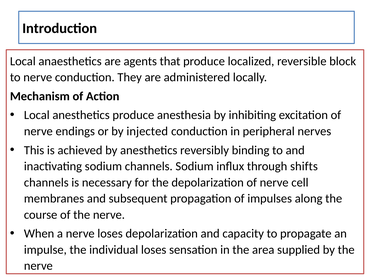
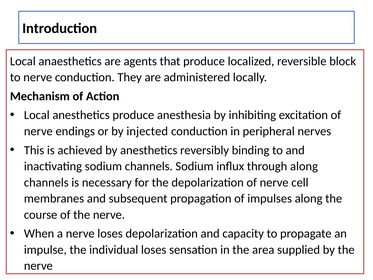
through shifts: shifts -> along
